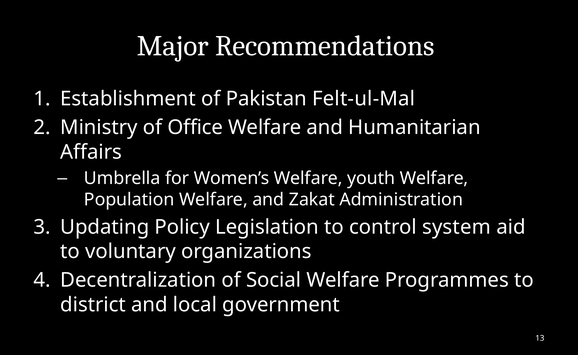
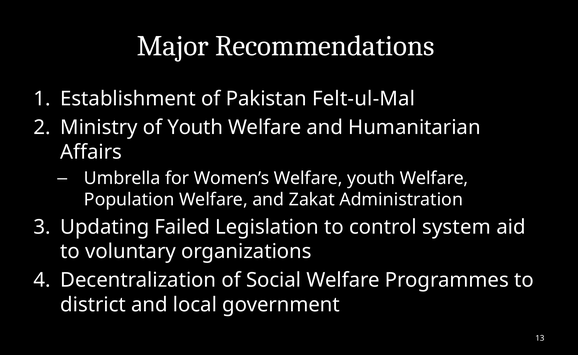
of Office: Office -> Youth
Policy: Policy -> Failed
